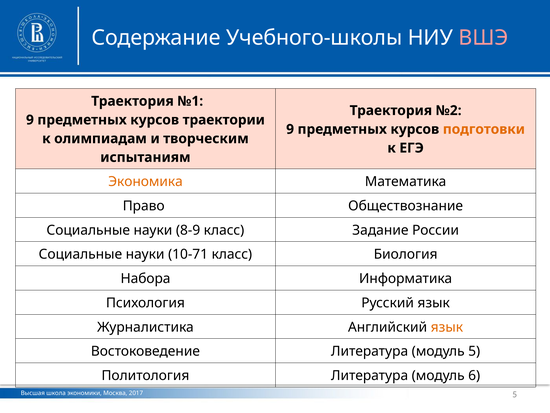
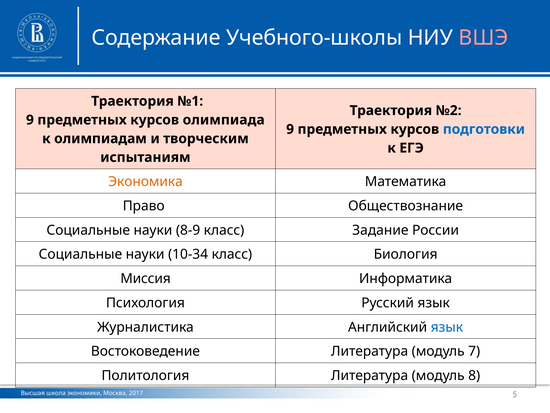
траектории: траектории -> олимпиада
подготовки colour: orange -> blue
10-71: 10-71 -> 10-34
Набора: Набора -> Миссия
язык at (447, 327) colour: orange -> blue
модуль 5: 5 -> 7
6: 6 -> 8
